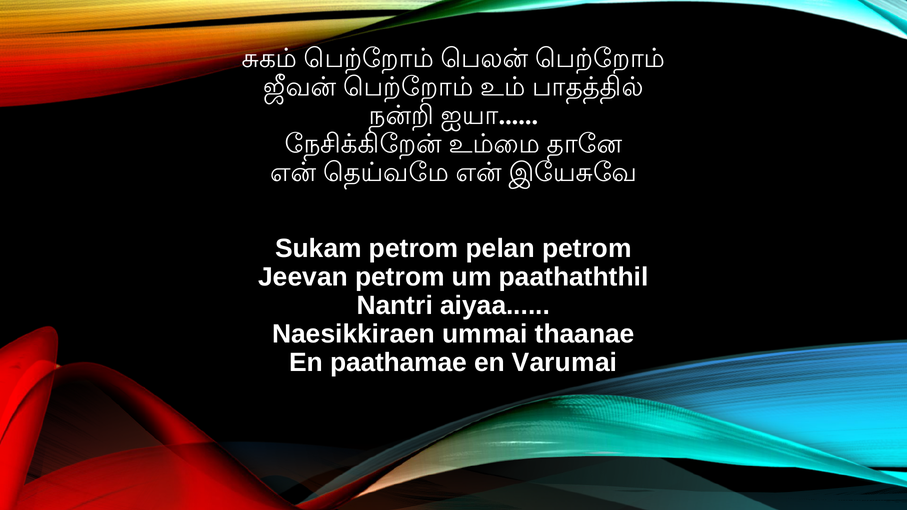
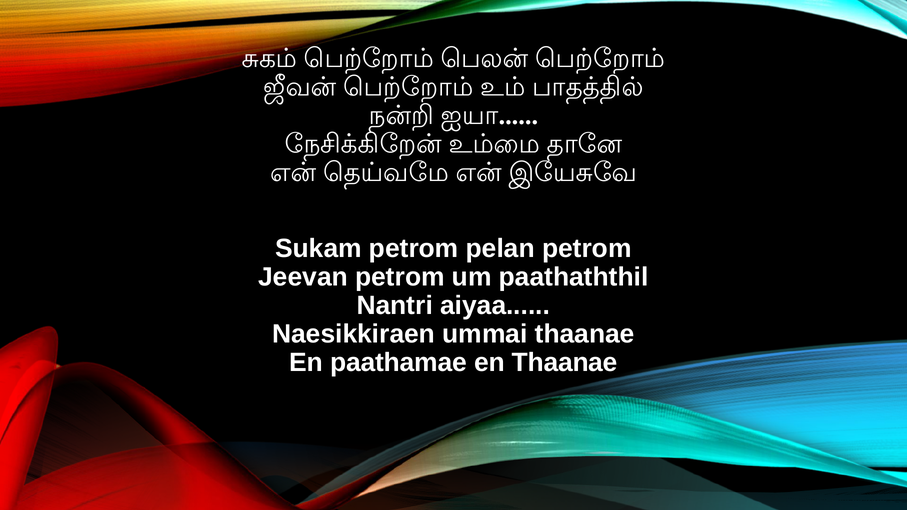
en Varumai: Varumai -> Thaanae
